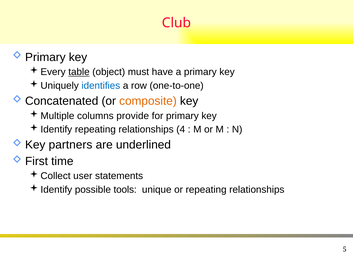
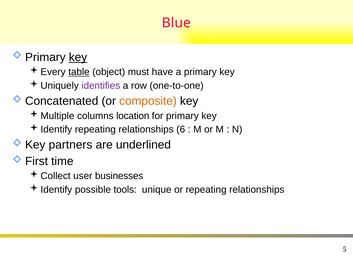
Club: Club -> Blue
key at (78, 57) underline: none -> present
identifies colour: blue -> purple
provide: provide -> location
4: 4 -> 6
statements: statements -> businesses
